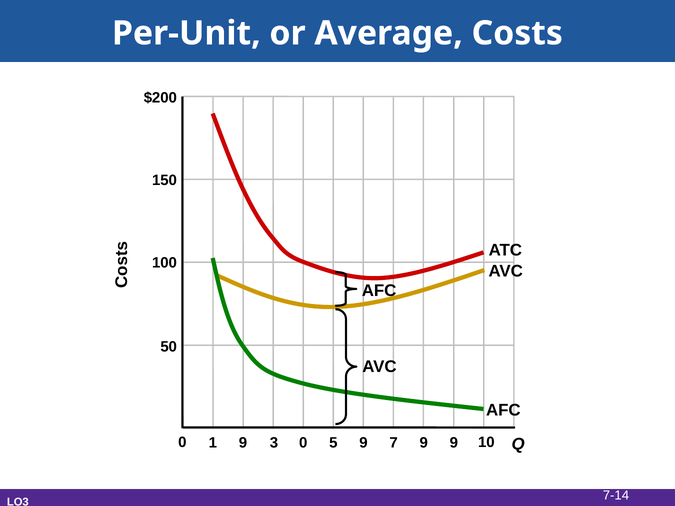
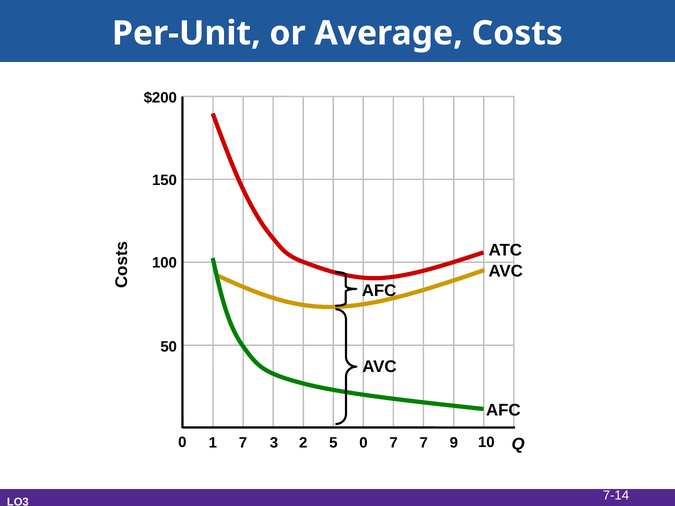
1 9: 9 -> 7
3 0: 0 -> 2
5 9: 9 -> 0
7 9: 9 -> 7
